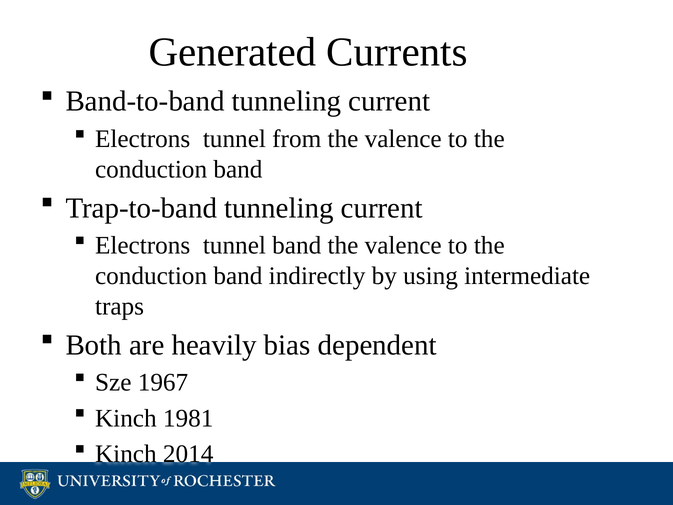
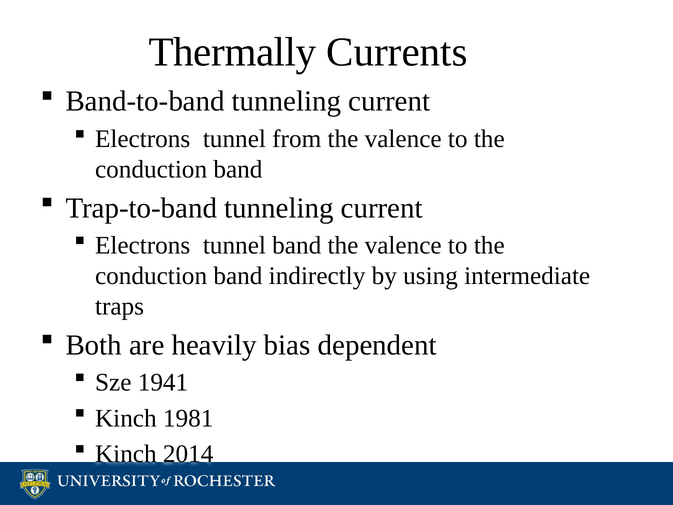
Generated: Generated -> Thermally
1967: 1967 -> 1941
